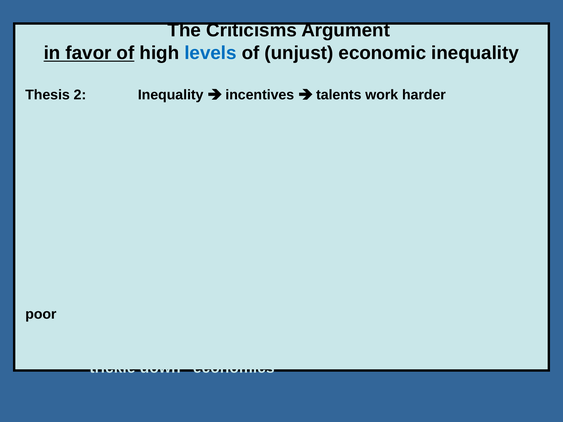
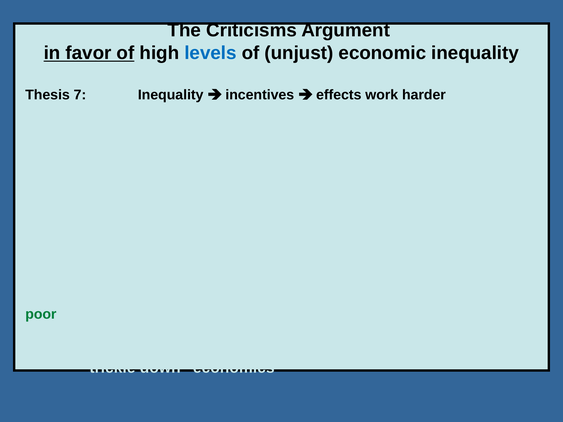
2 at (80, 95): 2 -> 7
talents: talents -> effects
poor at (41, 314) colour: black -> green
